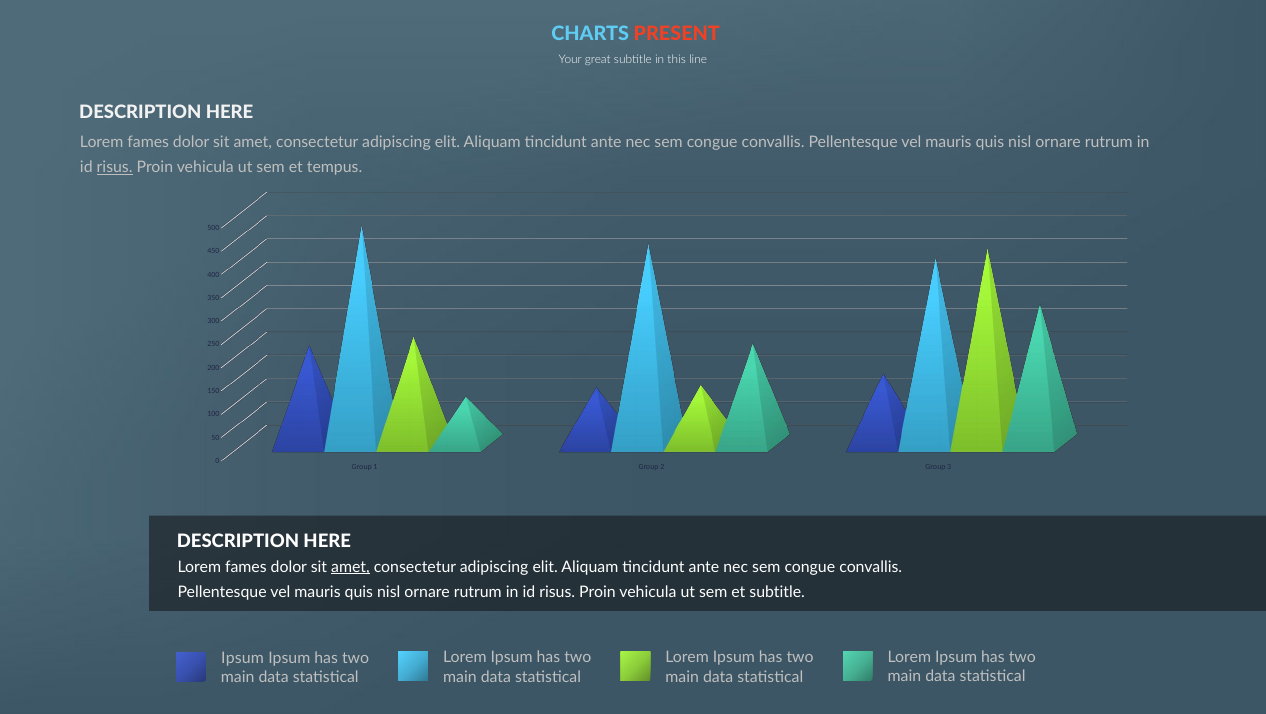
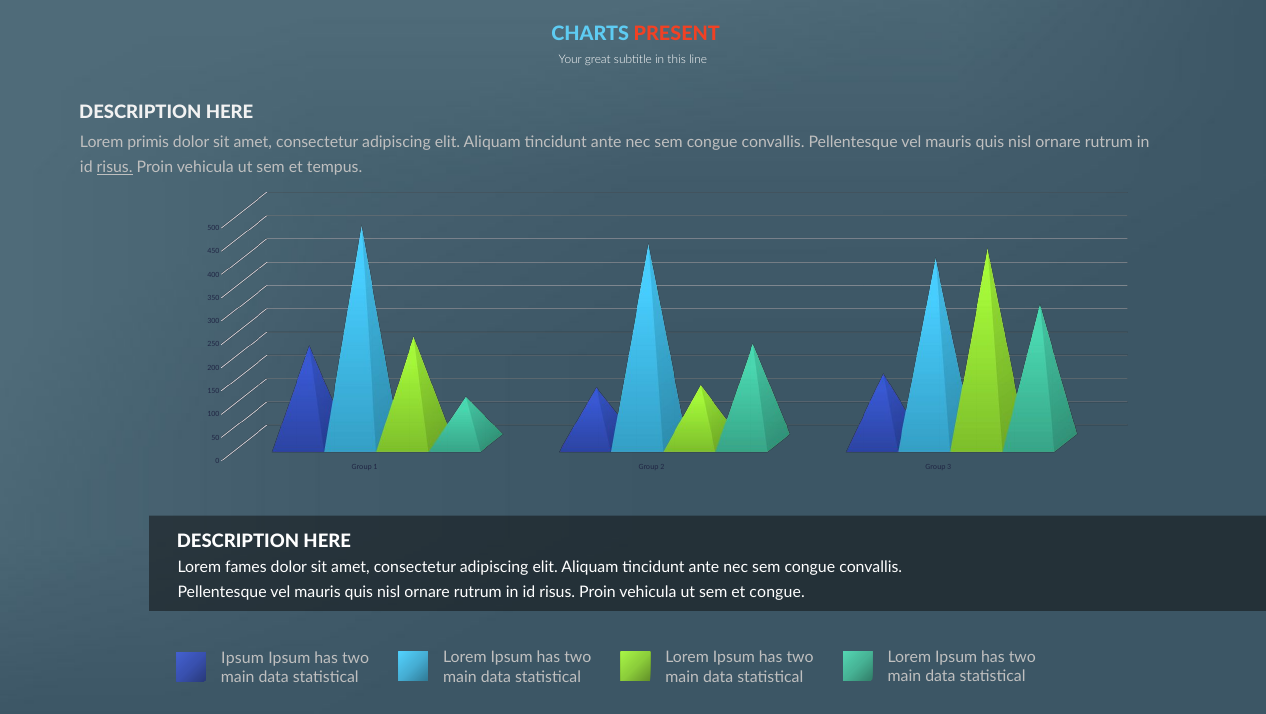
fames at (148, 143): fames -> primis
amet at (350, 567) underline: present -> none
et subtitle: subtitle -> congue
